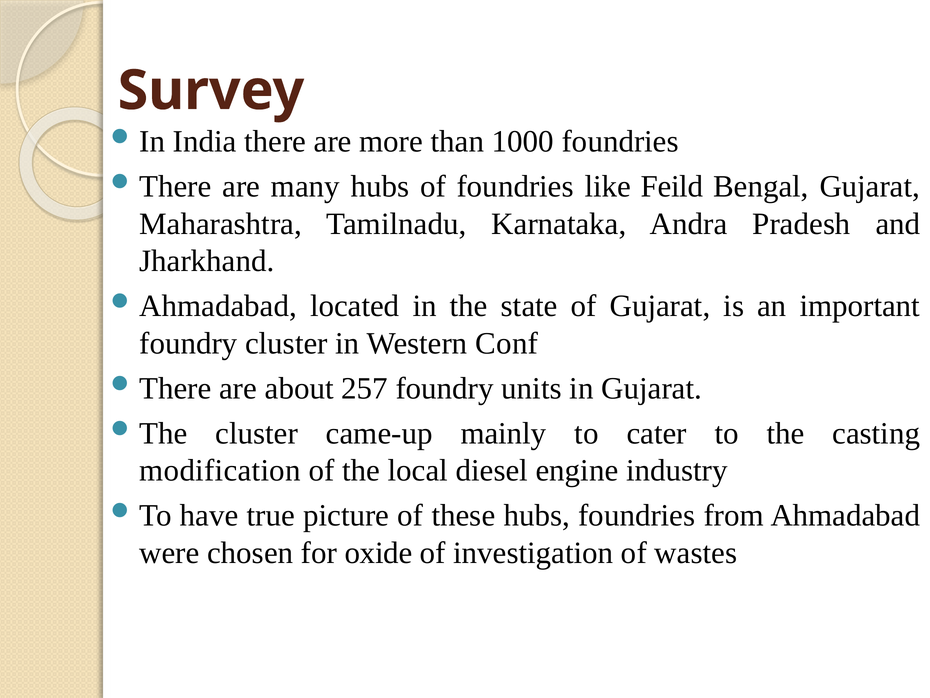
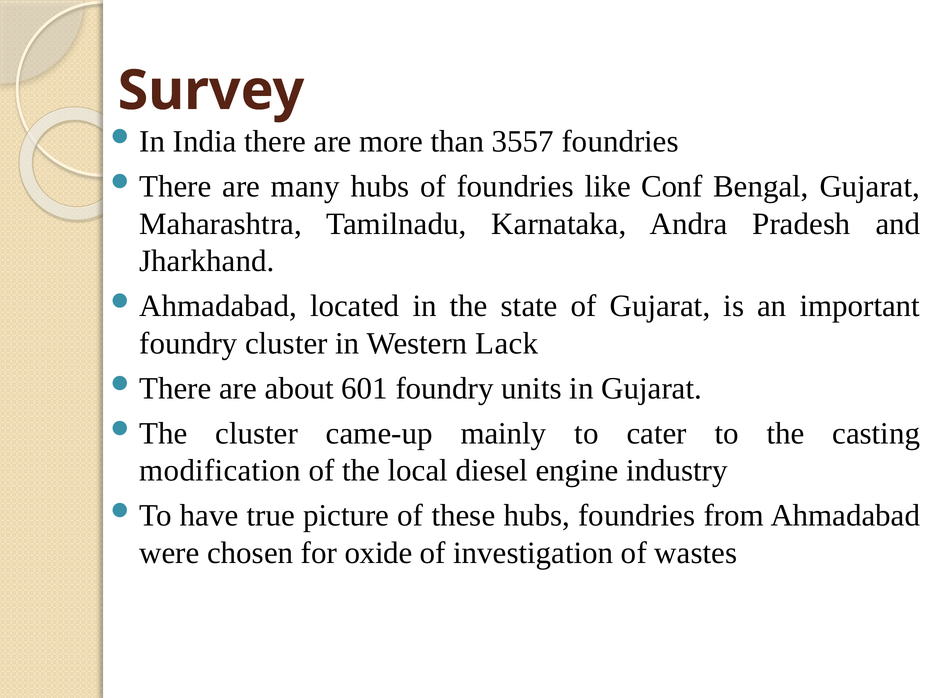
1000: 1000 -> 3557
Feild: Feild -> Conf
Conf: Conf -> Lack
257: 257 -> 601
